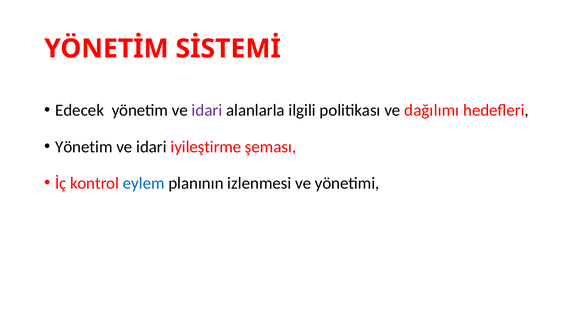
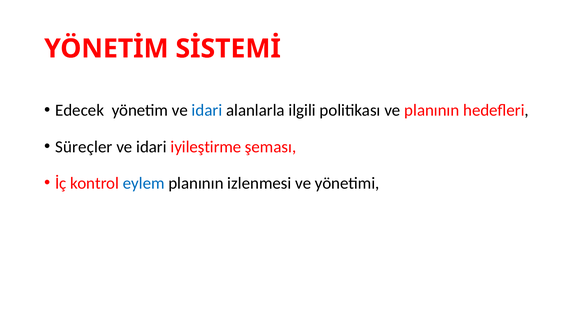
idari at (207, 110) colour: purple -> blue
ve dağılımı: dağılımı -> planının
Yönetim at (84, 147): Yönetim -> Süreçler
